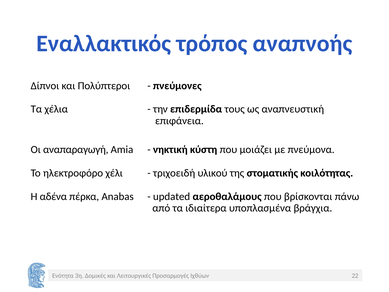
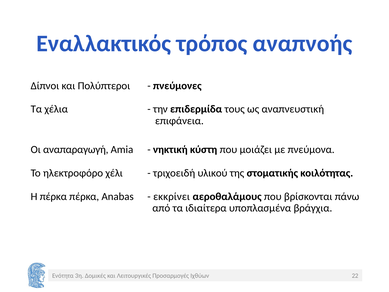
Η αδένα: αδένα -> πέρκα
updated: updated -> εκκρίνει
